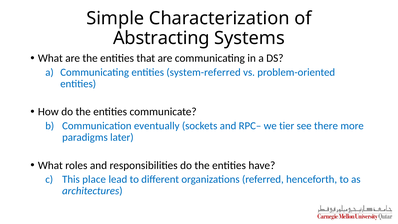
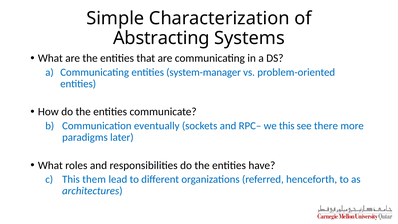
system-referred: system-referred -> system-manager
we tier: tier -> this
place: place -> them
